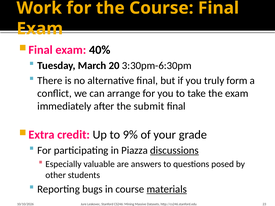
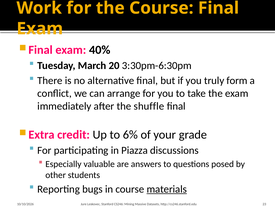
submit: submit -> shuffle
9%: 9% -> 6%
discussions underline: present -> none
